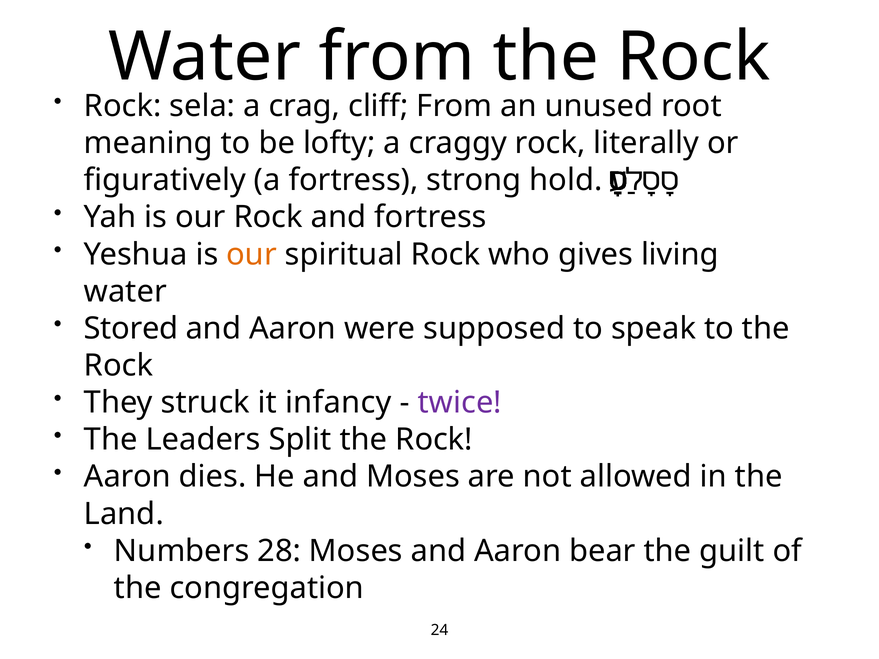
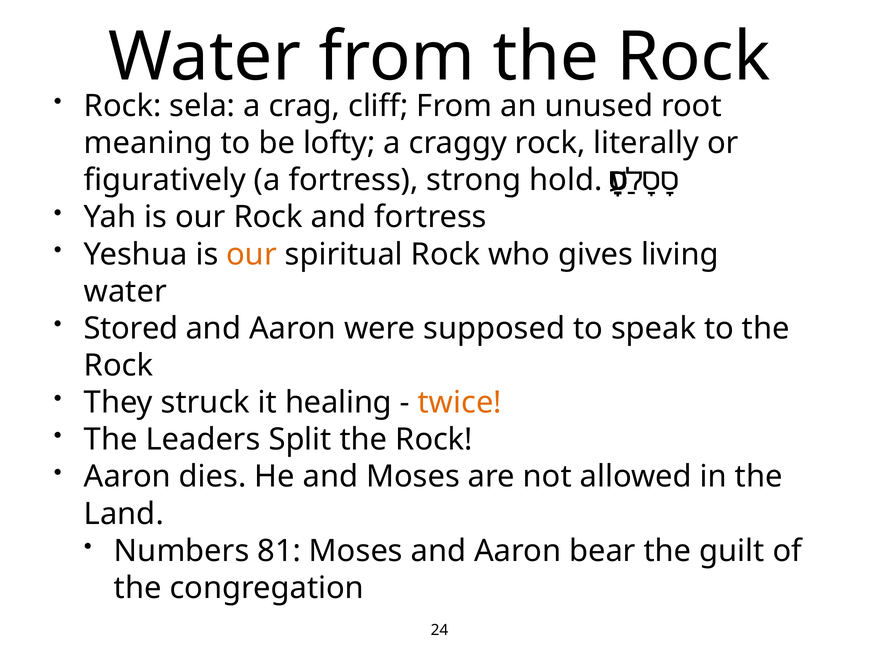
infancy: infancy -> healing
twice colour: purple -> orange
28: 28 -> 81
